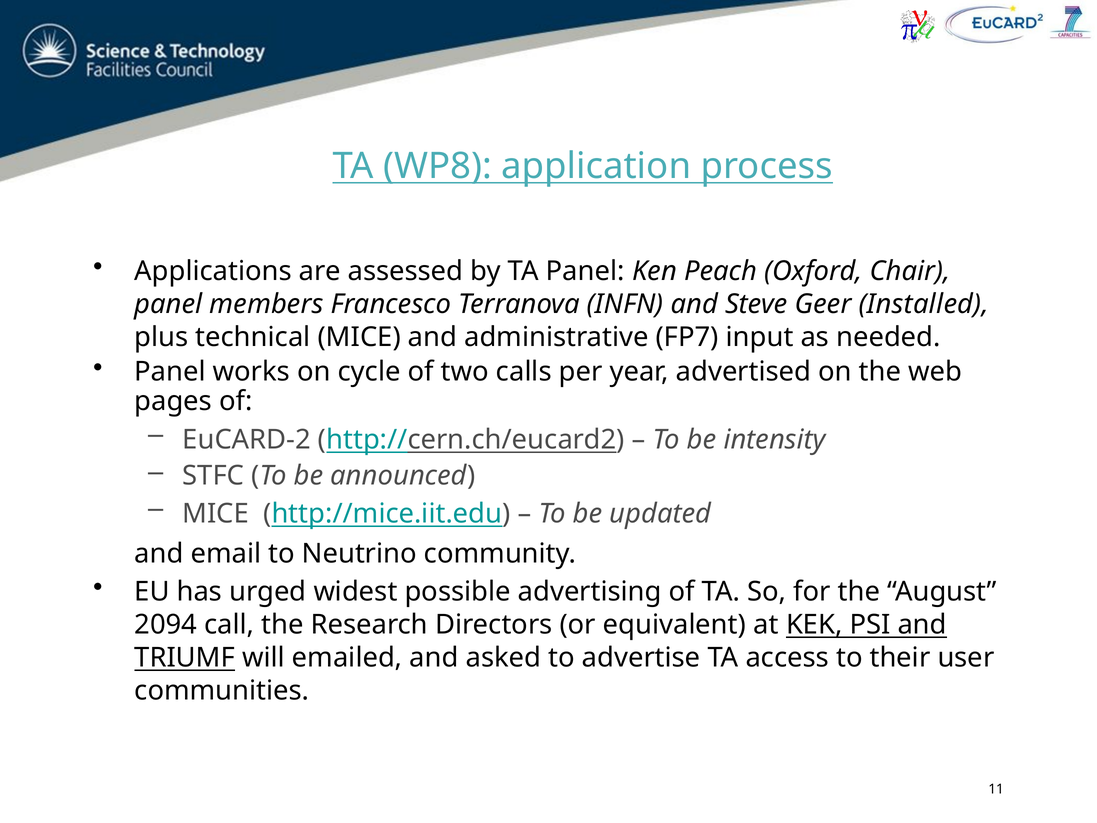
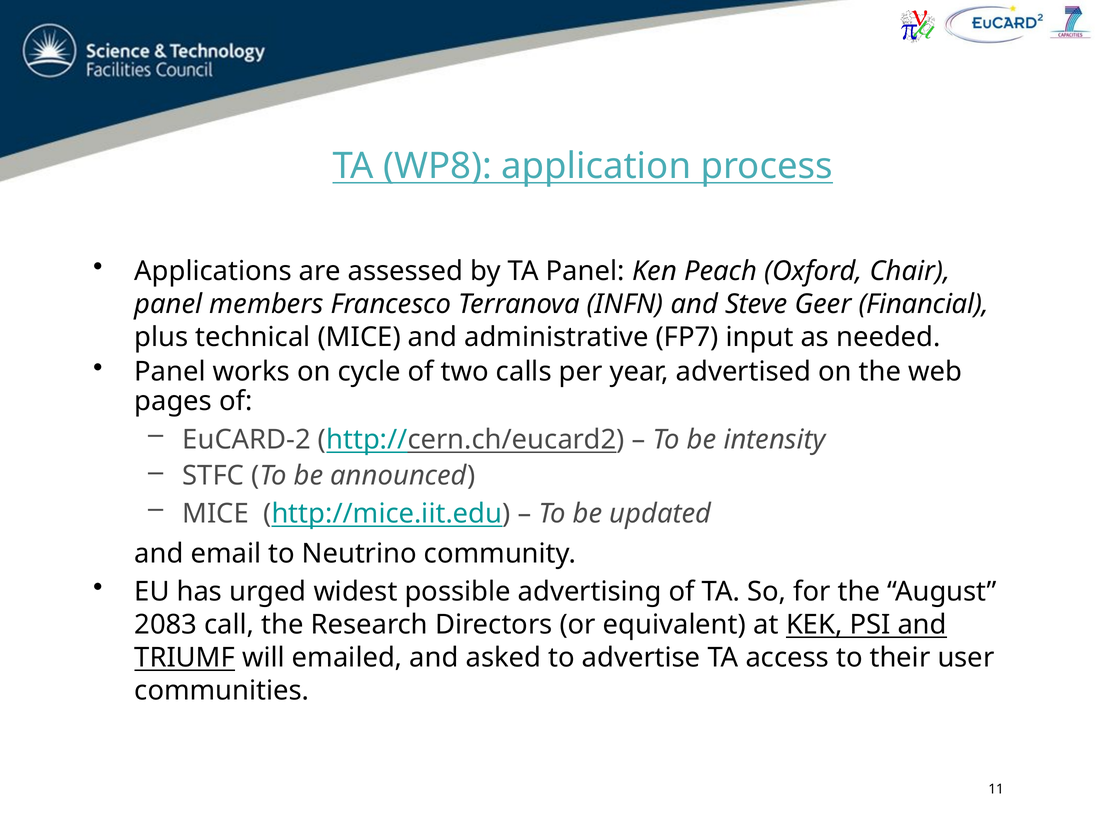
Installed: Installed -> Financial
2094: 2094 -> 2083
